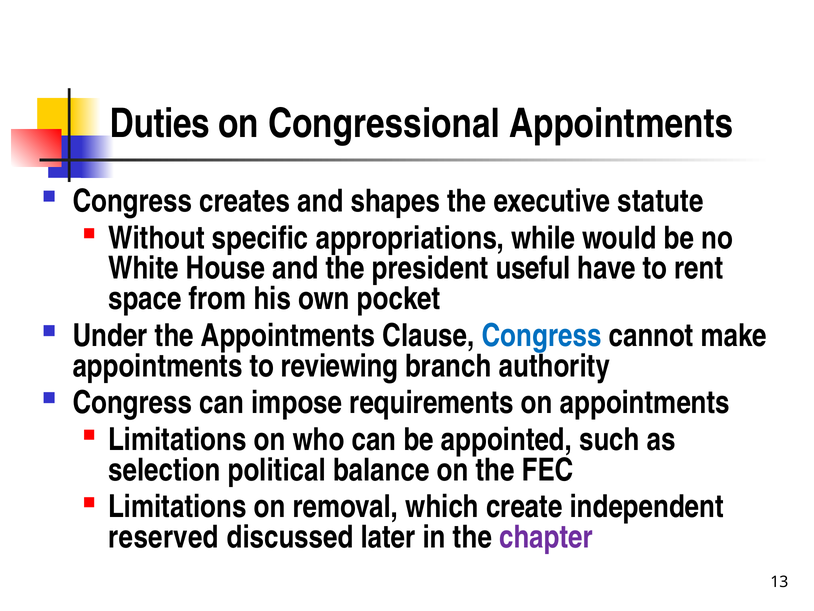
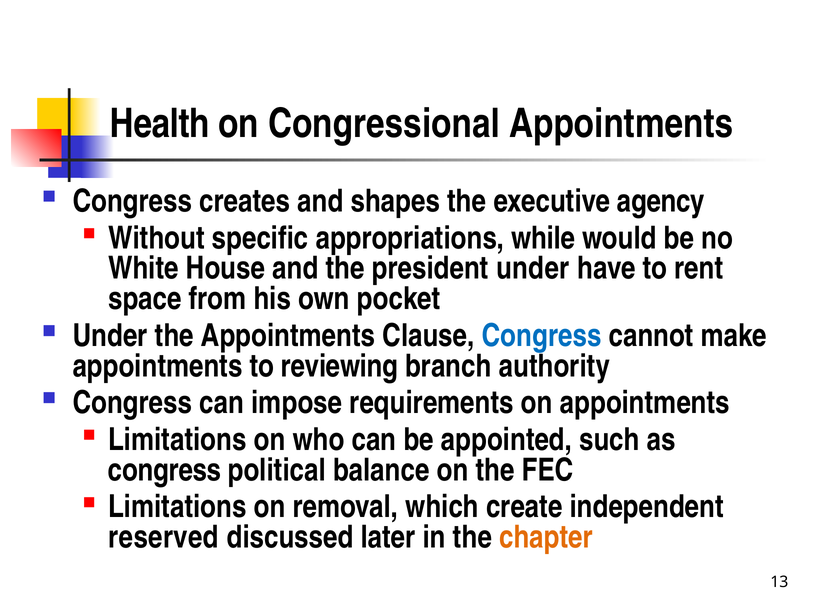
Duties: Duties -> Health
statute: statute -> agency
president useful: useful -> under
selection at (164, 470): selection -> congress
chapter colour: purple -> orange
